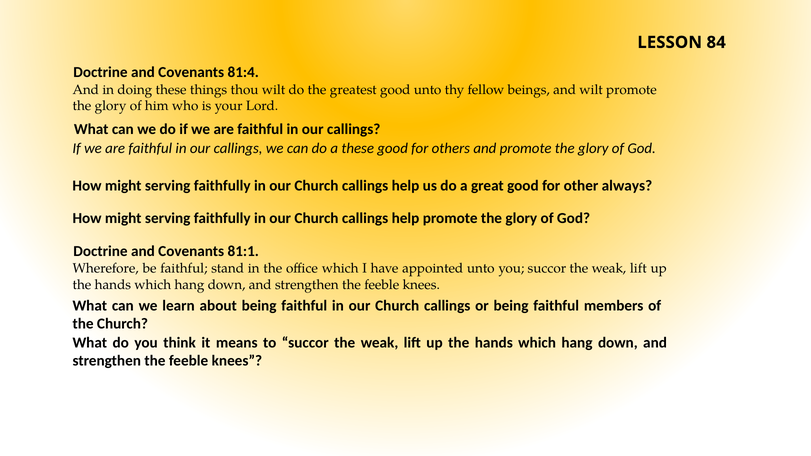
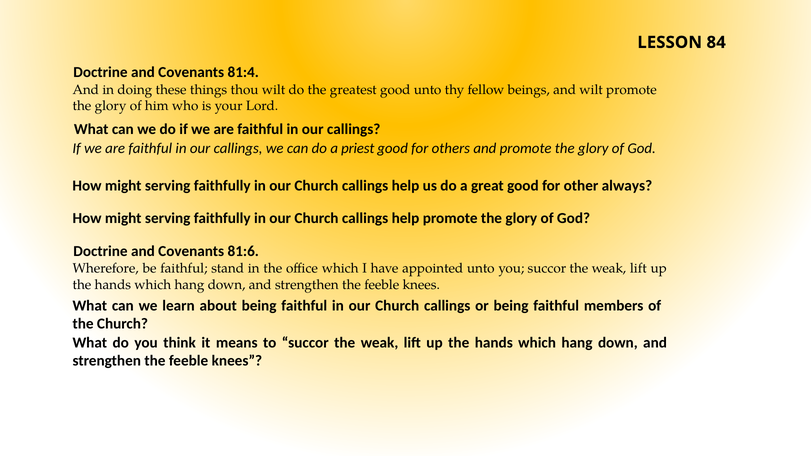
a these: these -> priest
81:1: 81:1 -> 81:6
